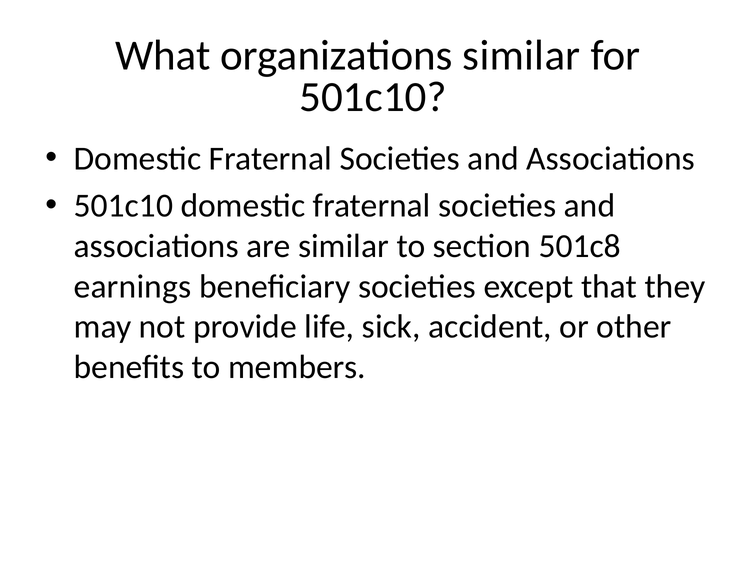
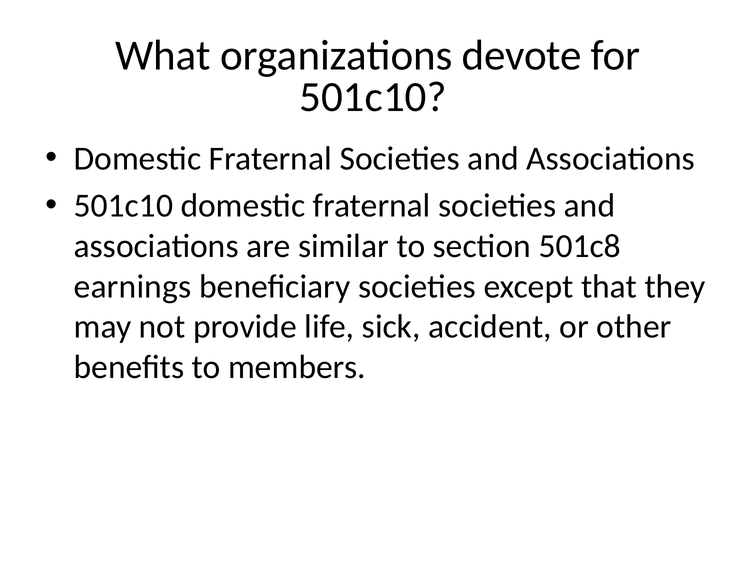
organizations similar: similar -> devote
